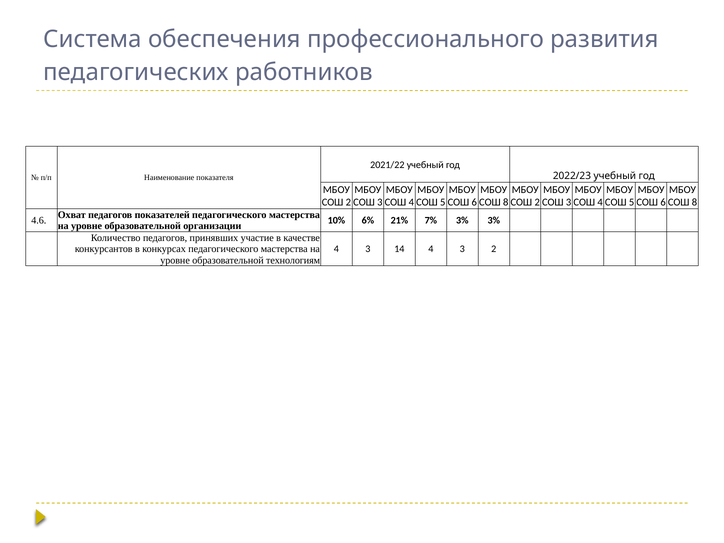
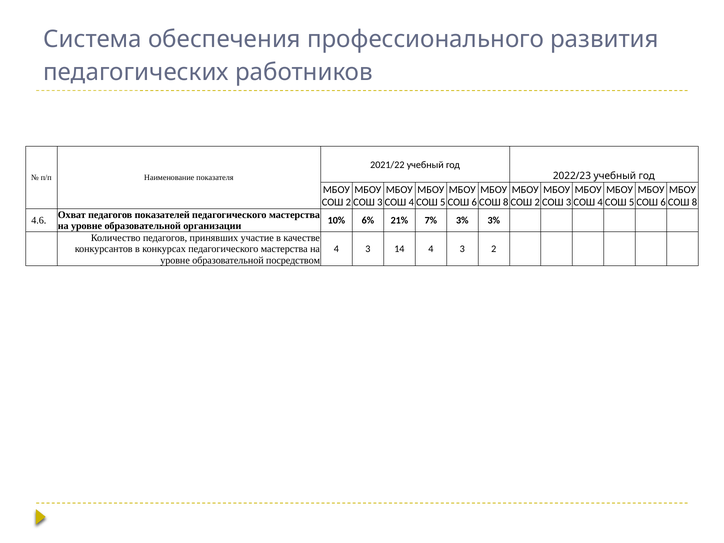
технологиям: технологиям -> посредством
